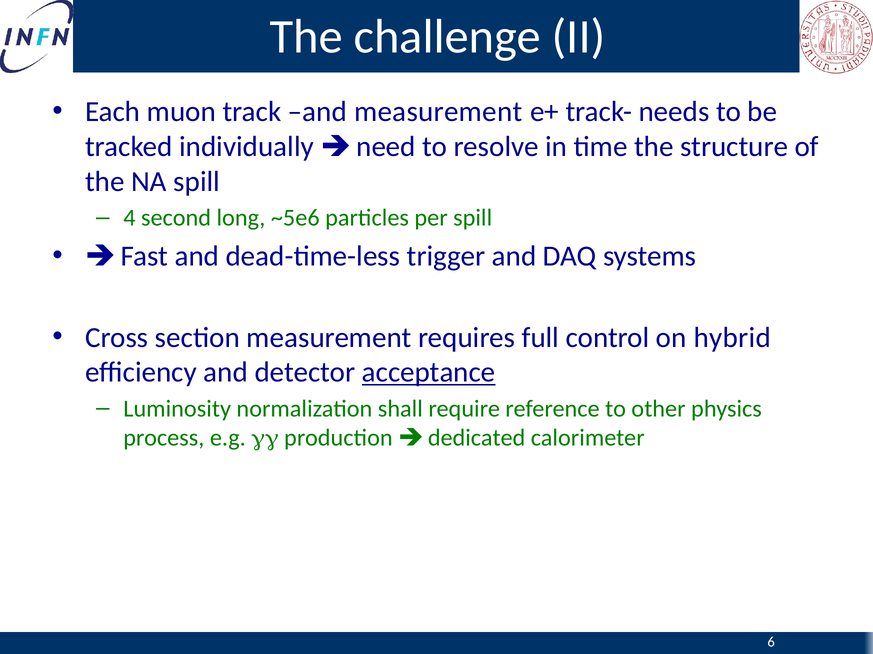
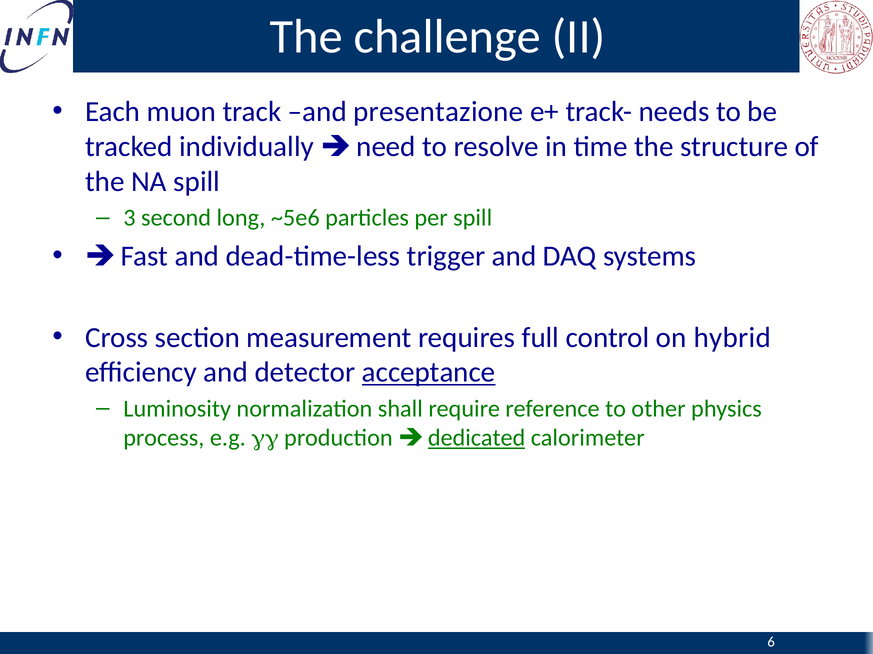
and measurement: measurement -> presentazione
4: 4 -> 3
dedicated underline: none -> present
